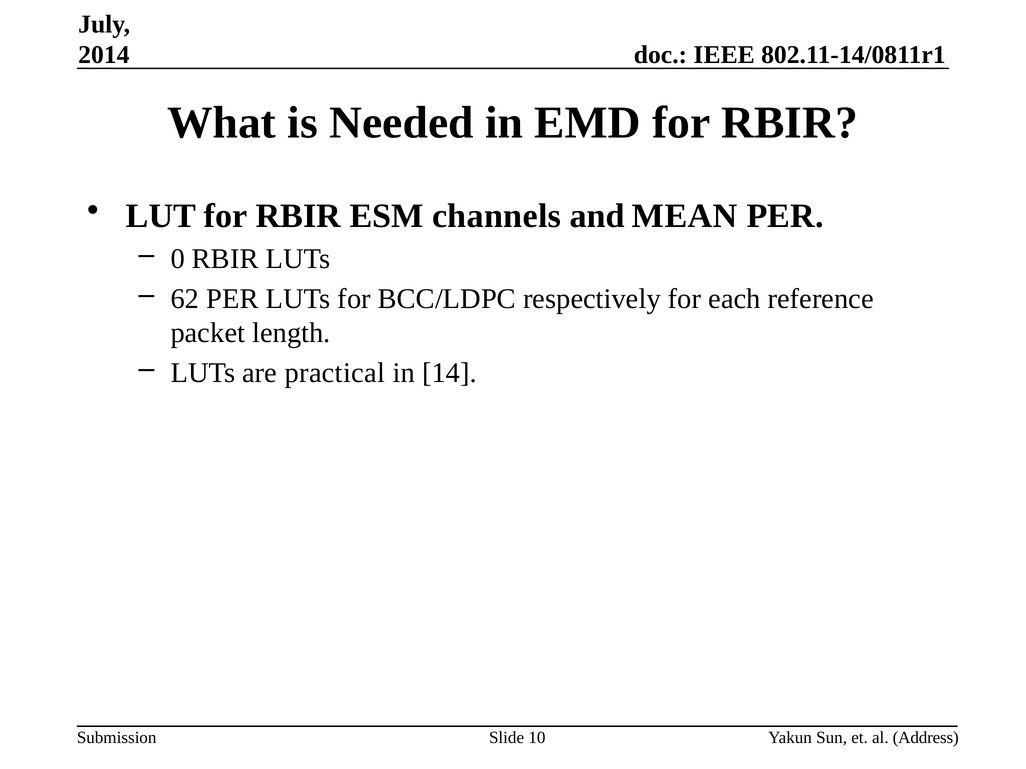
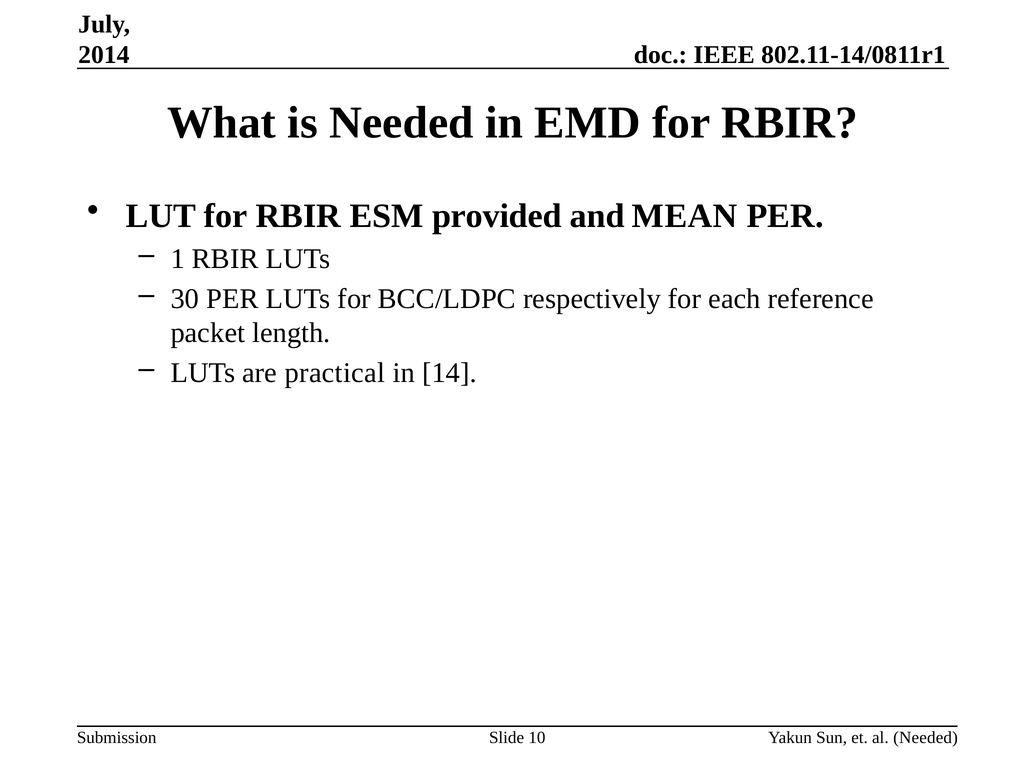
channels: channels -> provided
0: 0 -> 1
62: 62 -> 30
al Address: Address -> Needed
